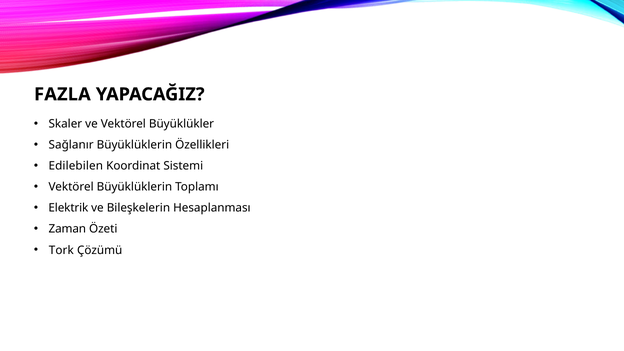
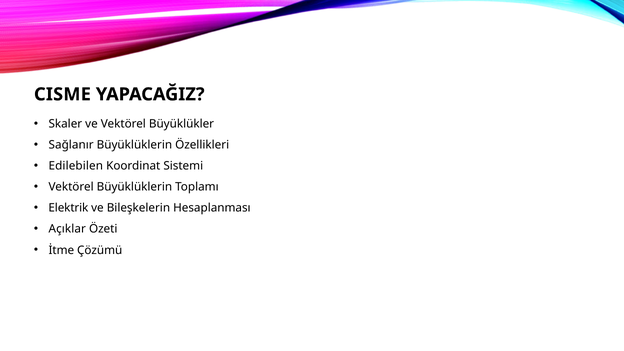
FAZLA: FAZLA -> CISME
Zaman: Zaman -> Açıklar
Tork: Tork -> İtme
